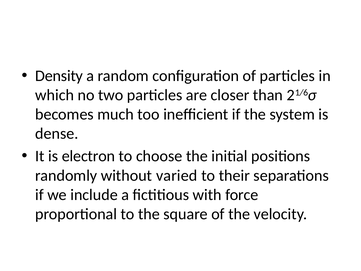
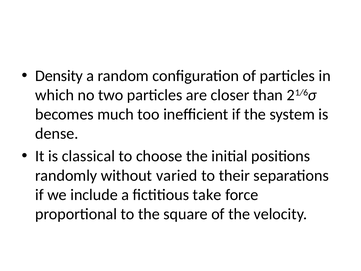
electron: electron -> classical
with: with -> take
